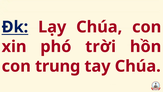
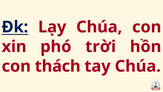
trung: trung -> thách
